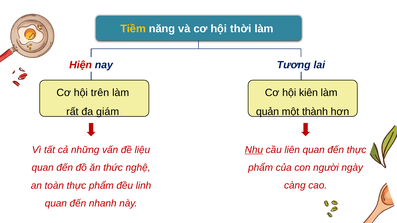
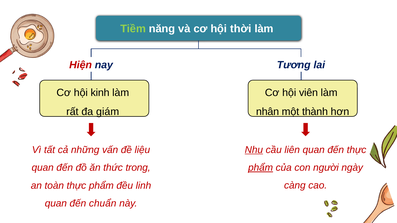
Tiềm colour: yellow -> light green
trên: trên -> kinh
kiên: kiên -> viên
quản: quản -> nhân
phẩm at (261, 168) underline: none -> present
nghệ: nghệ -> trong
nhanh: nhanh -> chuẩn
